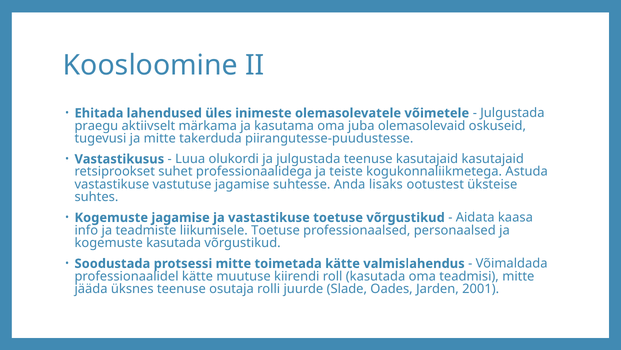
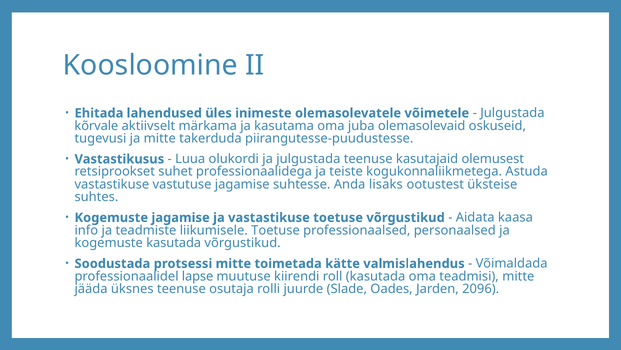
praegu: praegu -> kõrvale
kasutajaid kasutajaid: kasutajaid -> olemusest
professionaalidel kätte: kätte -> lapse
2001: 2001 -> 2096
